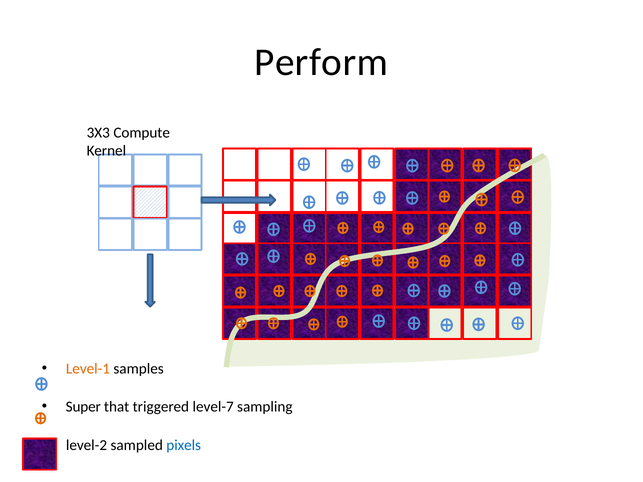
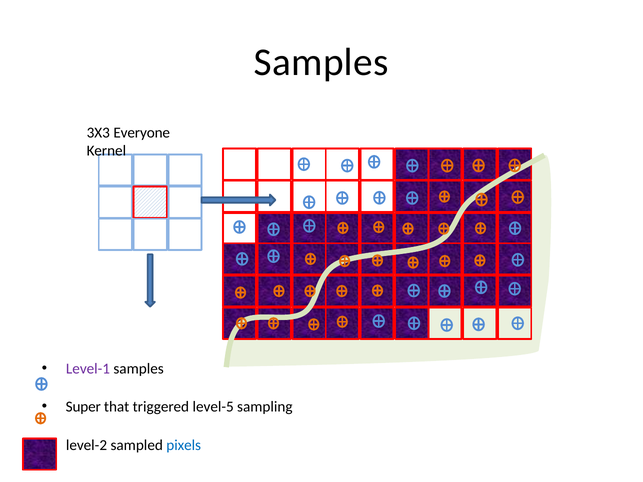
Perform at (321, 62): Perform -> Samples
Compute: Compute -> Everyone
Level-1 colour: orange -> purple
level-7: level-7 -> level-5
